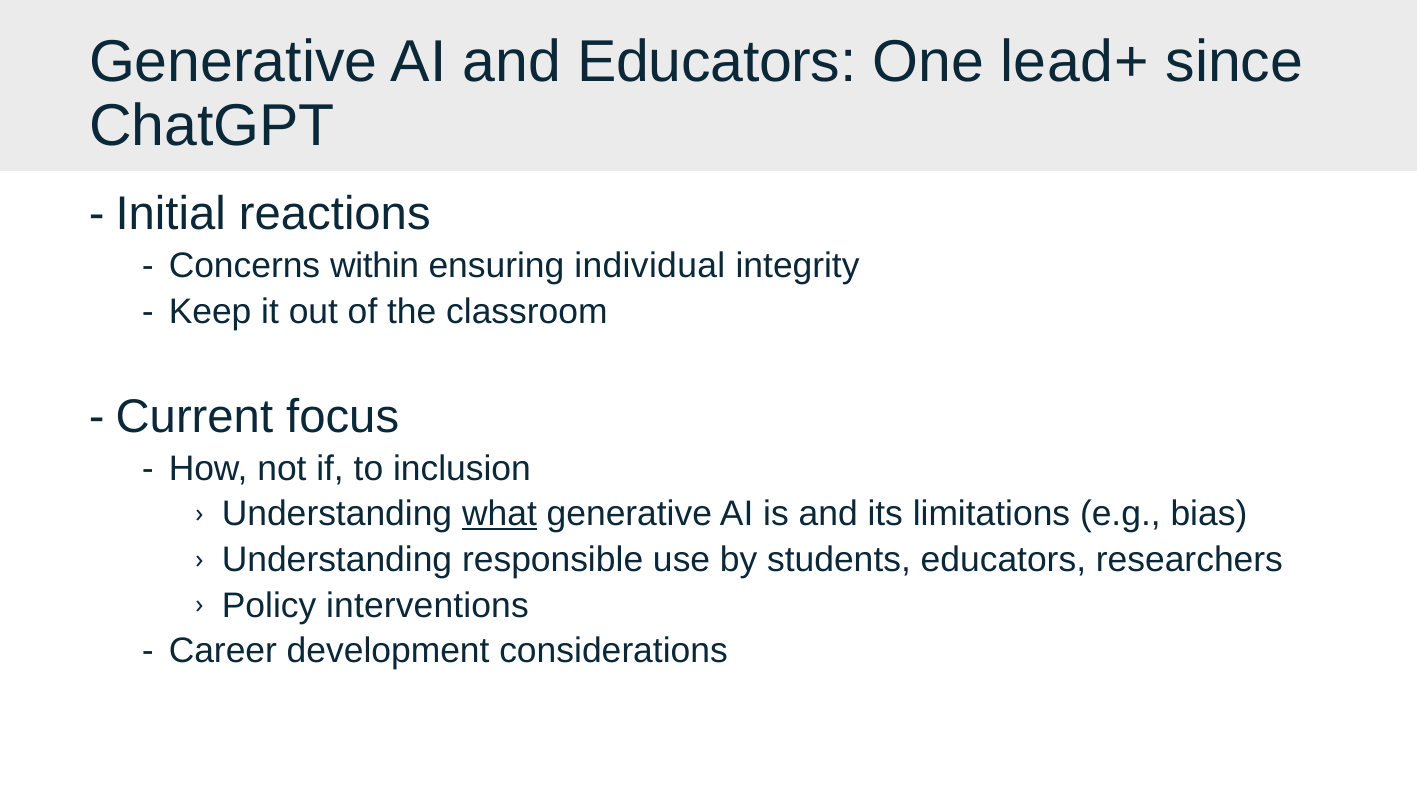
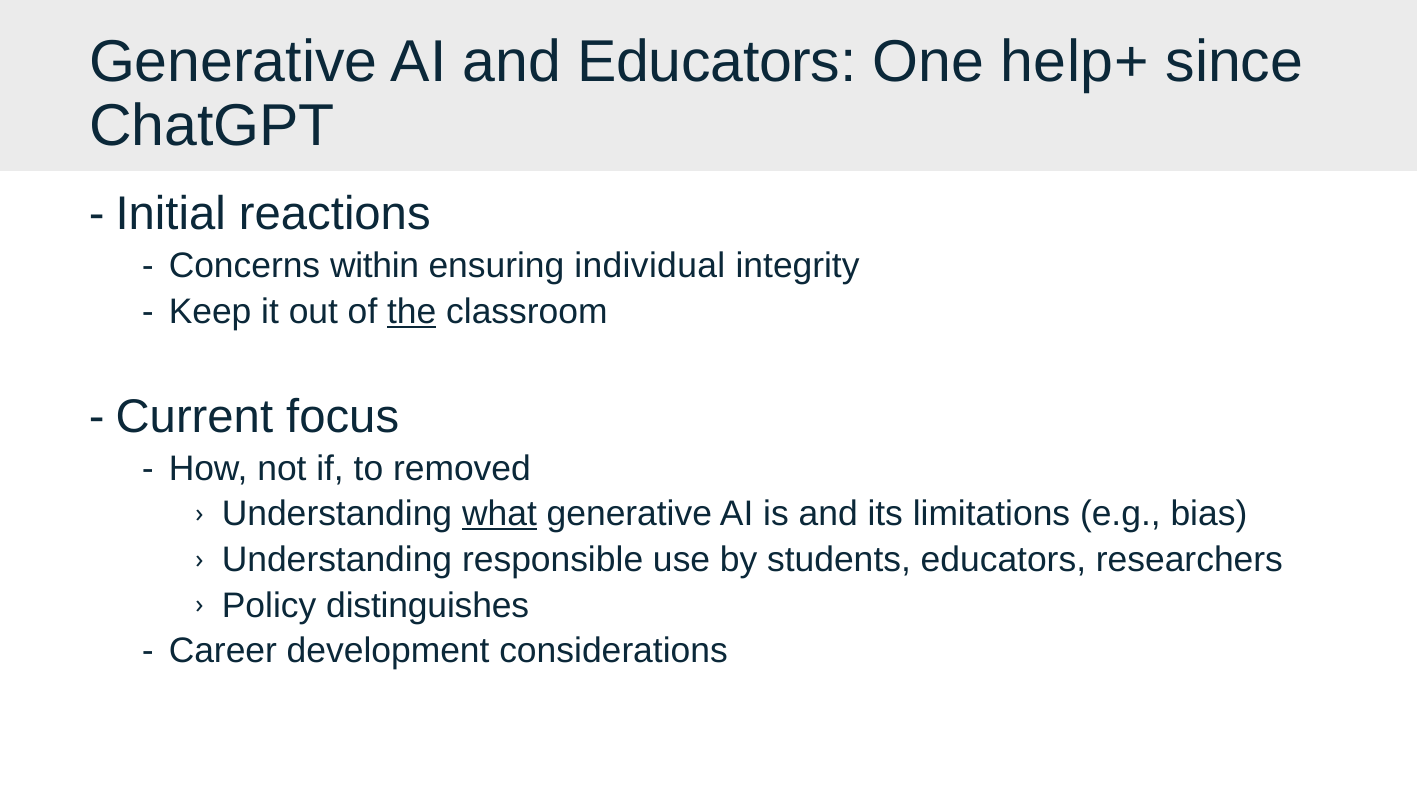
lead+: lead+ -> help+
the underline: none -> present
inclusion: inclusion -> removed
interventions: interventions -> distinguishes
